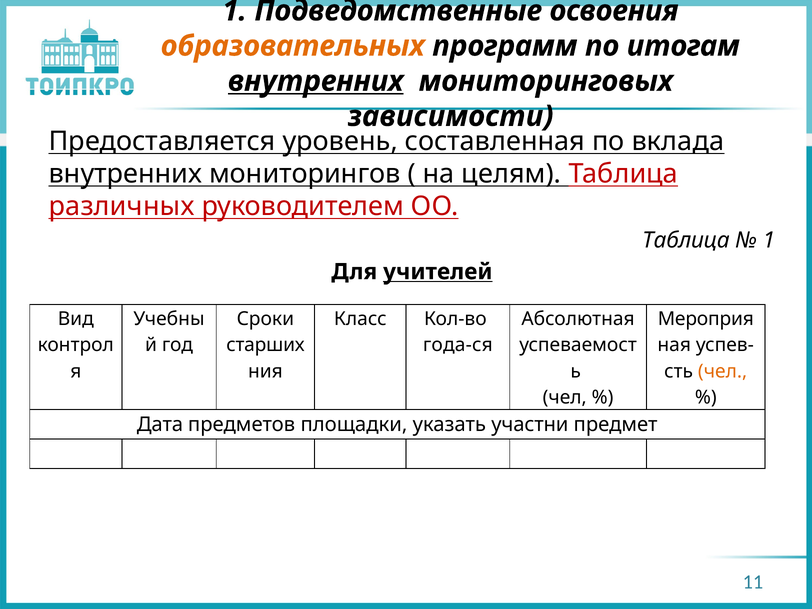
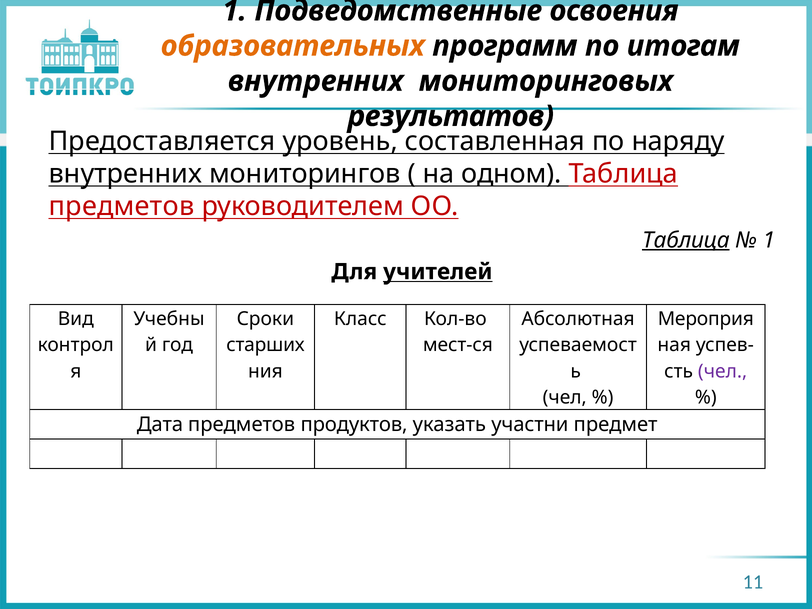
внутренних at (316, 81) underline: present -> none
зависимости: зависимости -> результатов
вклада: вклада -> наряду
целям: целям -> одном
различных at (122, 206): различных -> предметов
Таблица at (686, 240) underline: none -> present
года-ся: года-ся -> мест-ся
чел at (723, 371) colour: orange -> purple
площадки: площадки -> продуктов
